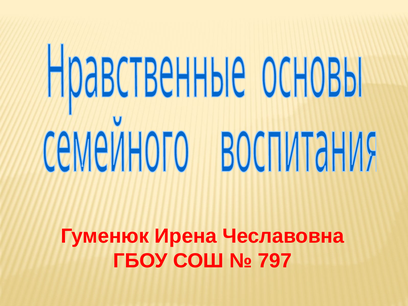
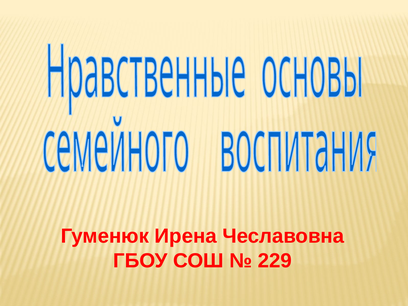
797: 797 -> 229
